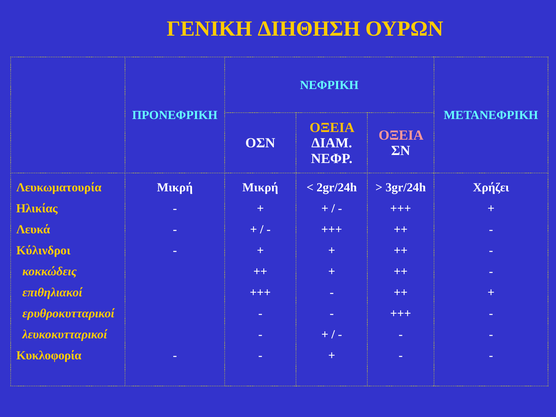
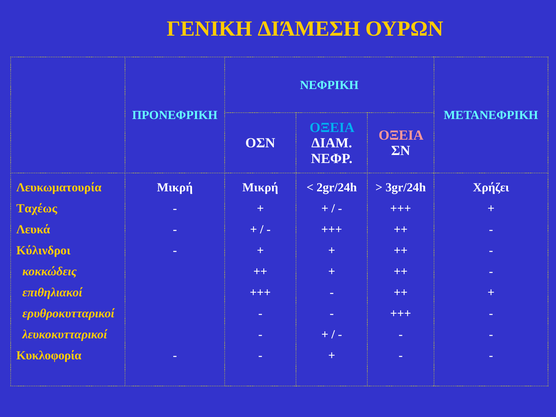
ΔΙΗΘΗΣΗ: ΔΙΗΘΗΣΗ -> ΔΙΆΜΕΣΗ
ΟΞΕΙΑ at (332, 128) colour: yellow -> light blue
Ηλικίας: Ηλικίας -> Ταχέως
